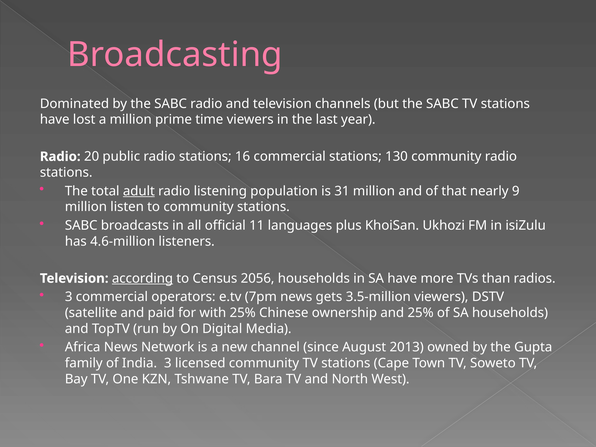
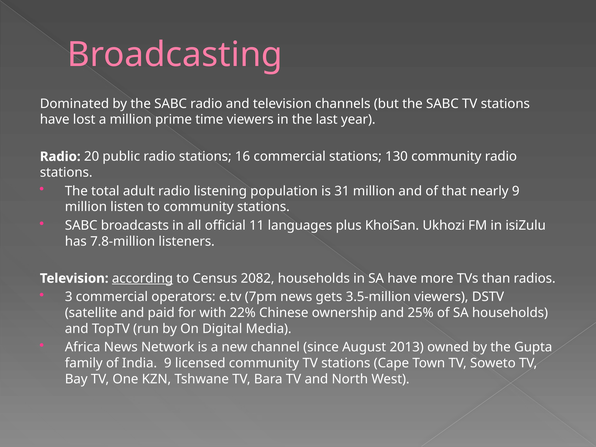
adult underline: present -> none
4.6-million: 4.6-million -> 7.8-million
2056: 2056 -> 2082
with 25%: 25% -> 22%
India 3: 3 -> 9
